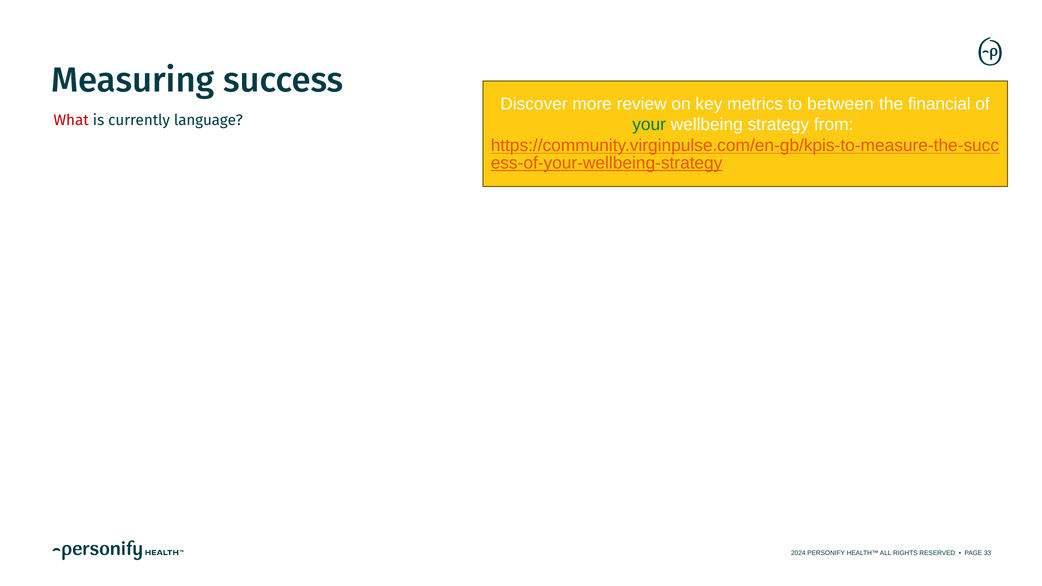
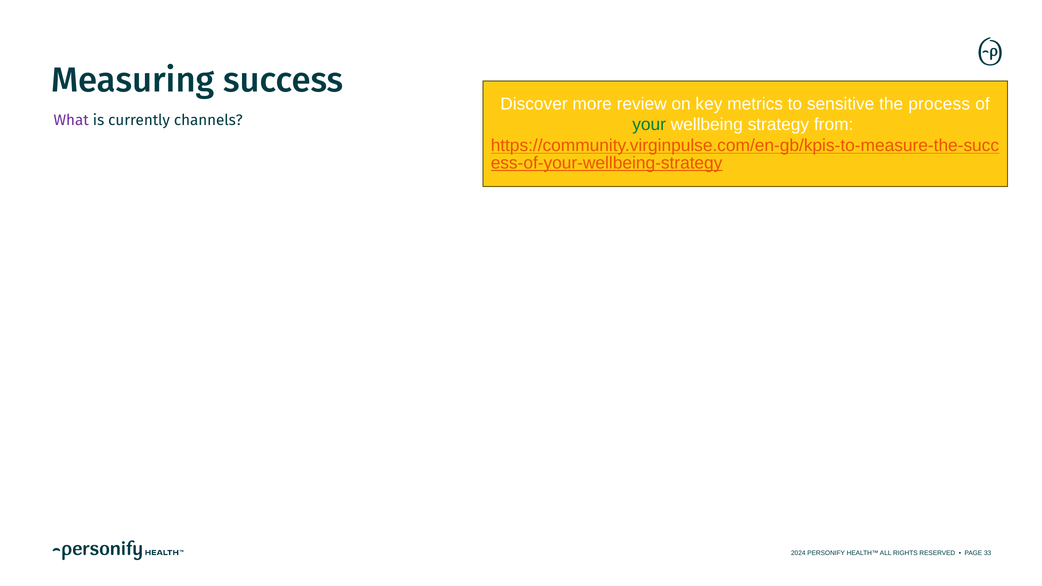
between: between -> sensitive
financial: financial -> process
What colour: red -> purple
language: language -> channels
